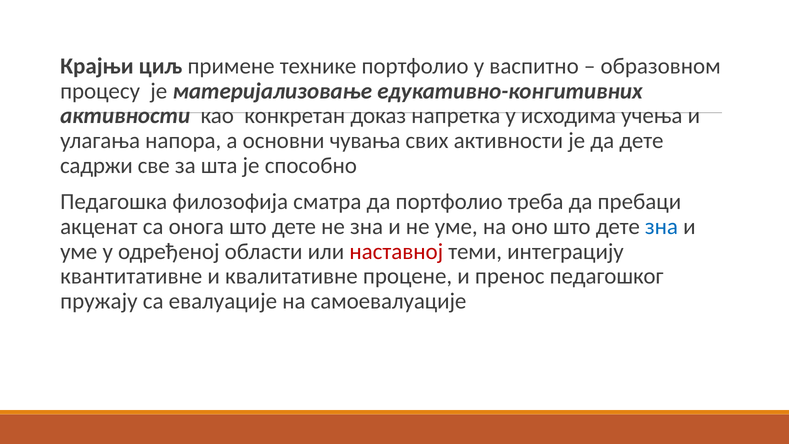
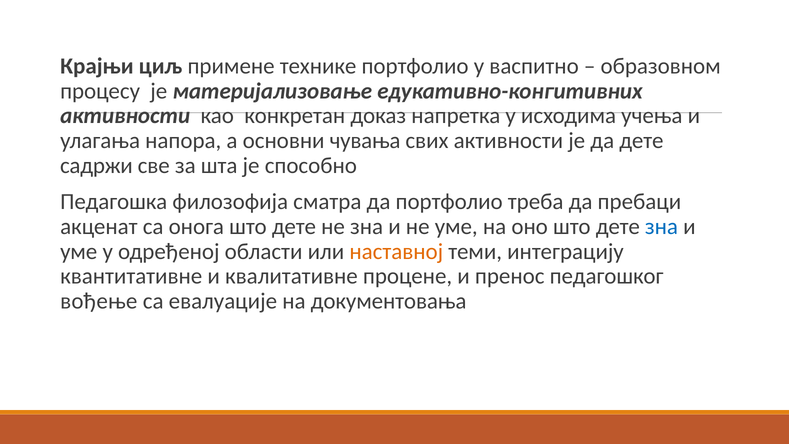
наставној colour: red -> orange
пружају: пружају -> вођење
самоевалуације: самоевалуације -> документовања
